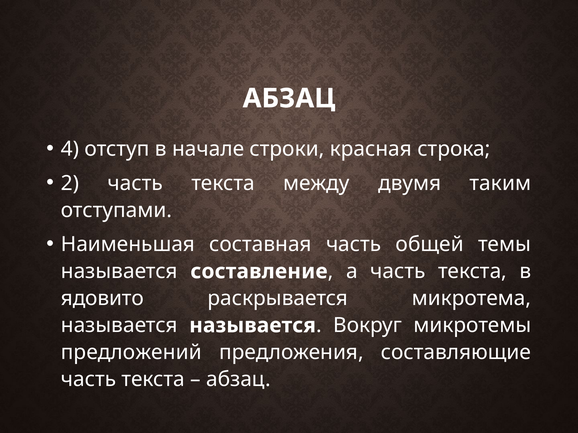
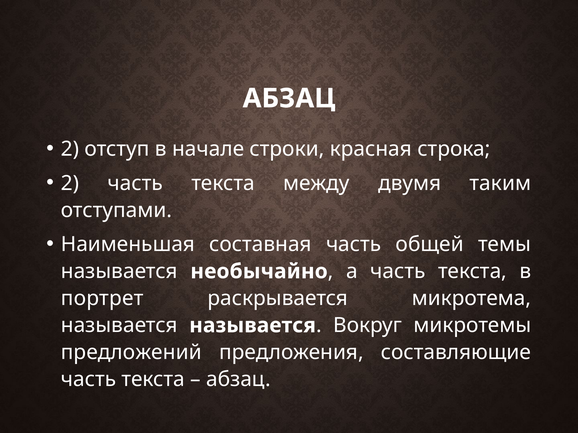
4 at (70, 149): 4 -> 2
составление: составление -> необычайно
ядовито: ядовито -> портрет
